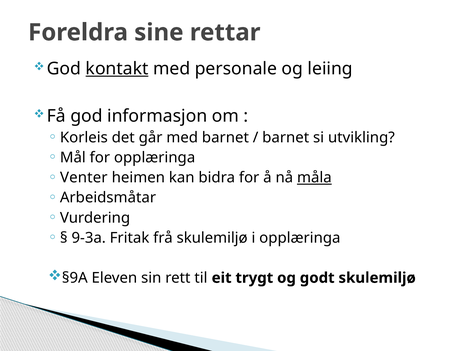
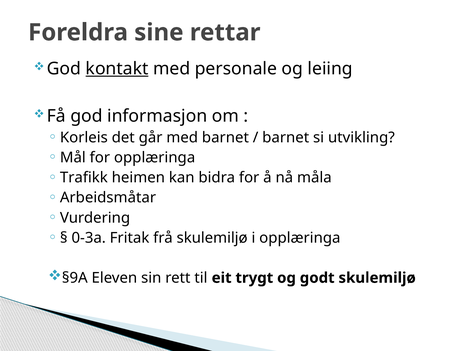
Venter: Venter -> Trafikk
måla underline: present -> none
9-3a: 9-3a -> 0-3a
